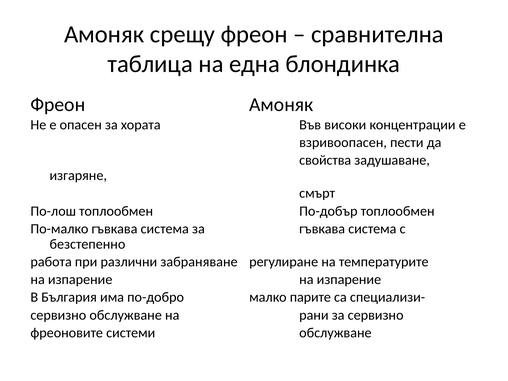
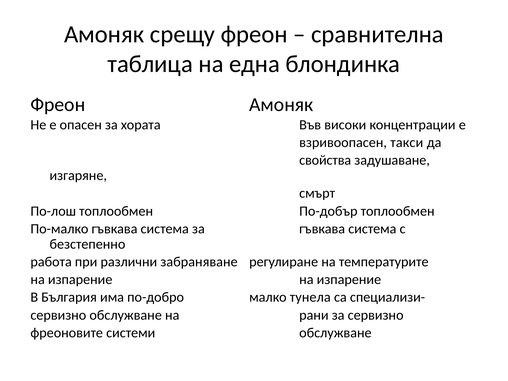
пести: пести -> такси
парите: парите -> тунела
